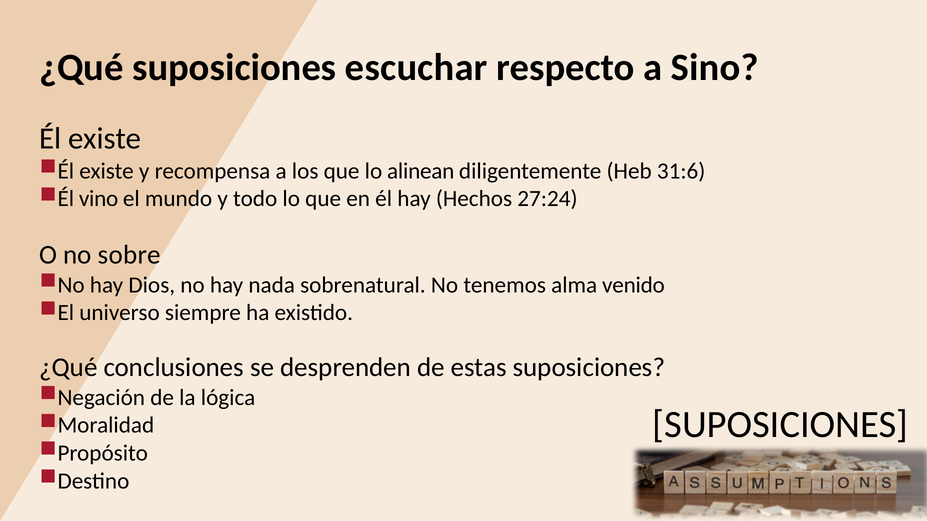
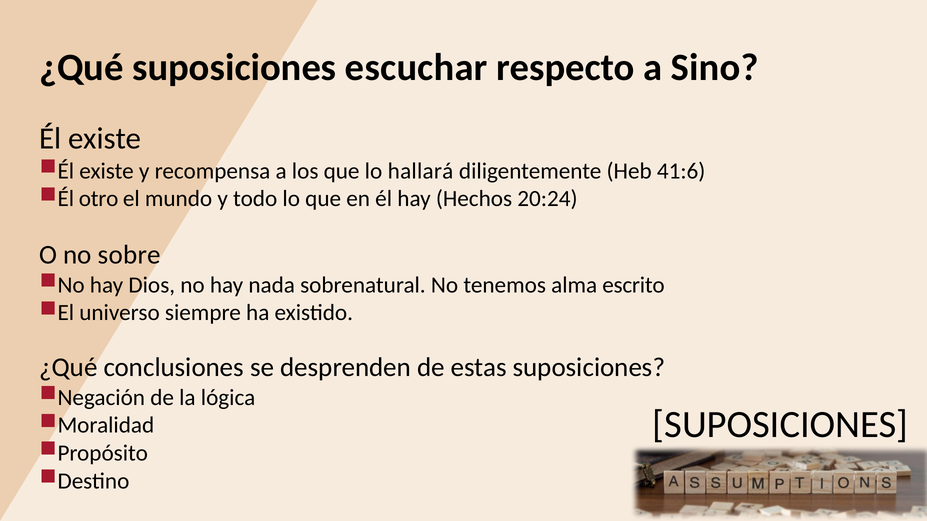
alinean: alinean -> hallará
31:6: 31:6 -> 41:6
vino: vino -> otro
27:24: 27:24 -> 20:24
venido: venido -> escrito
